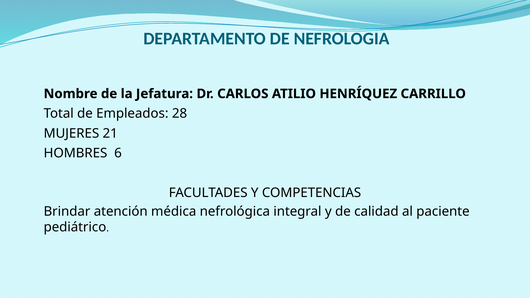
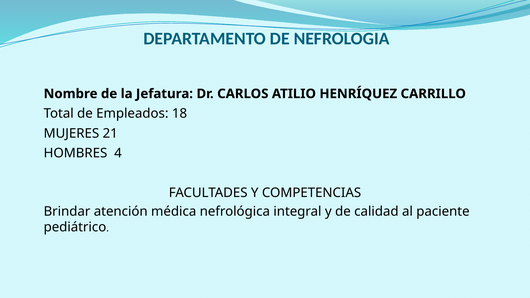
28: 28 -> 18
6: 6 -> 4
